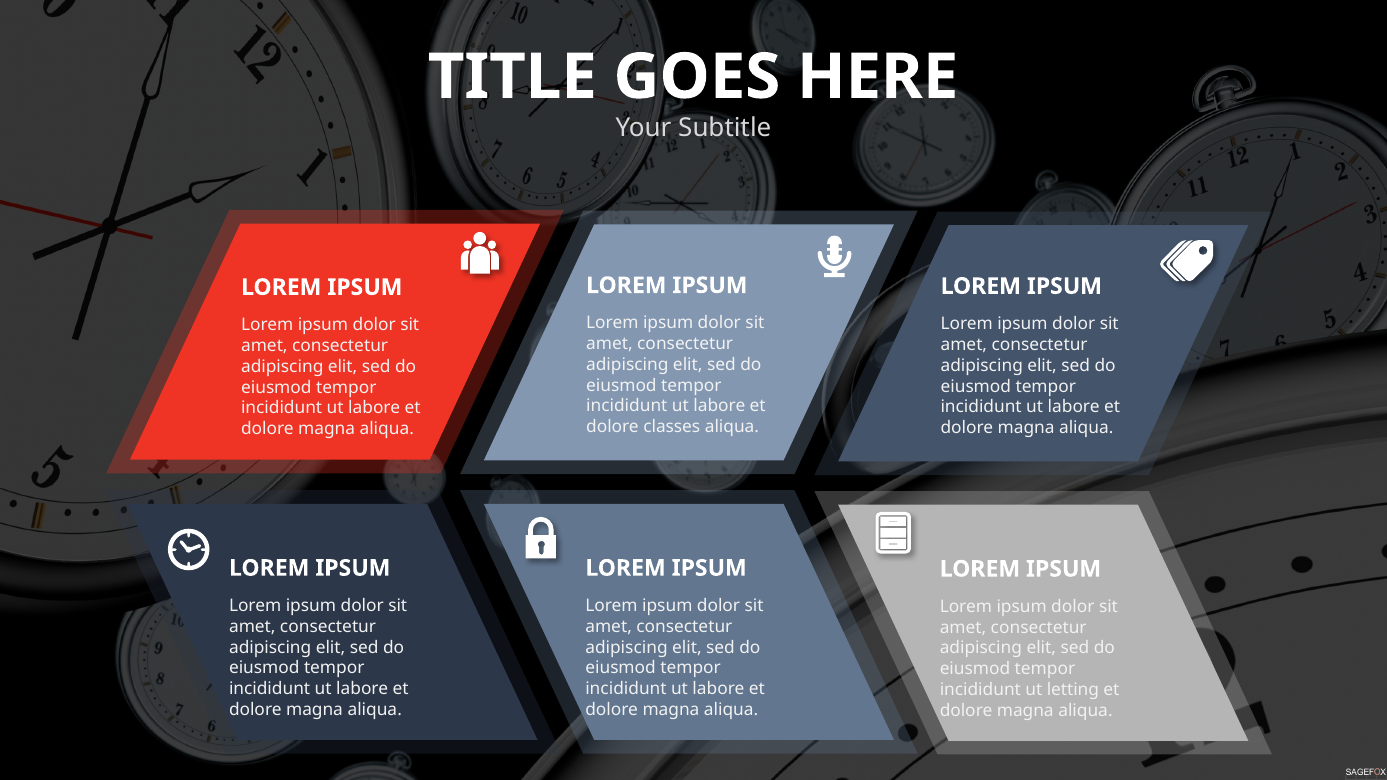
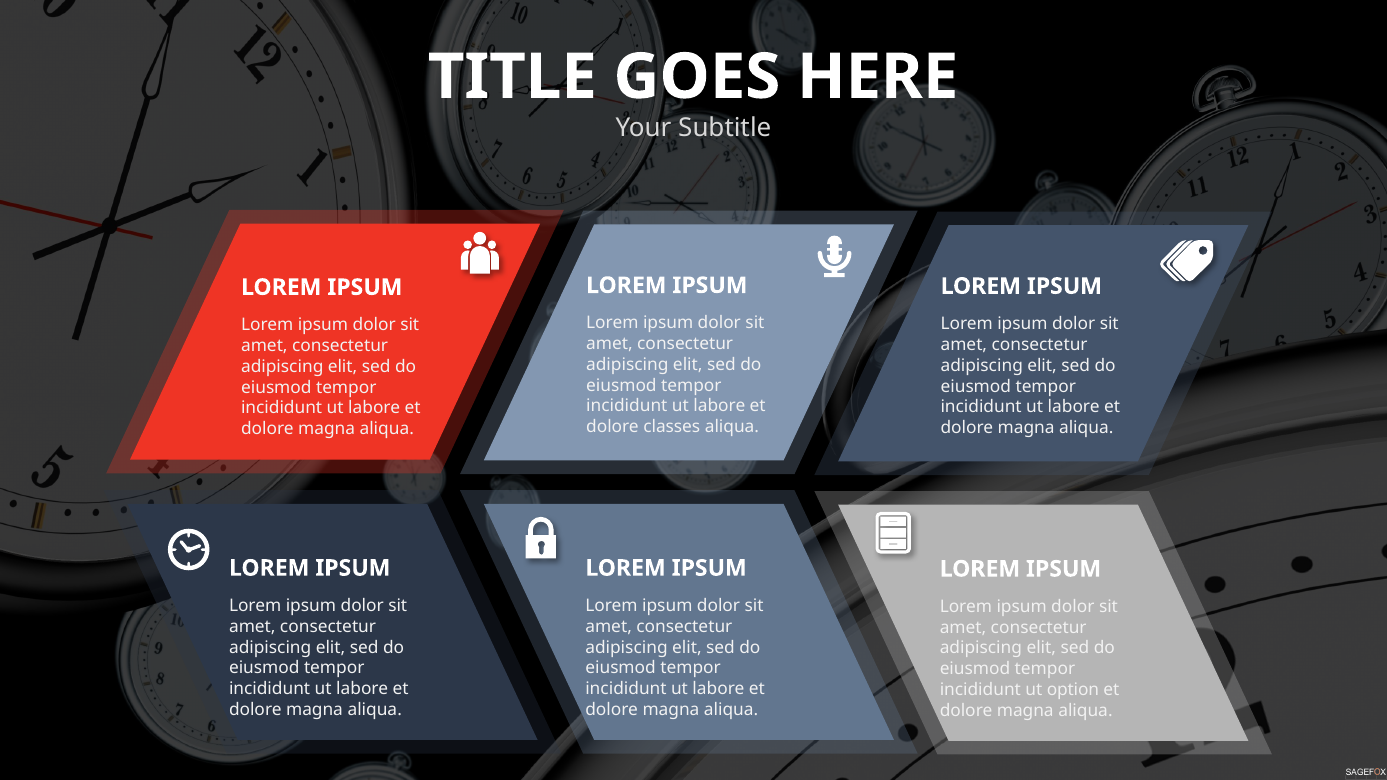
letting: letting -> option
